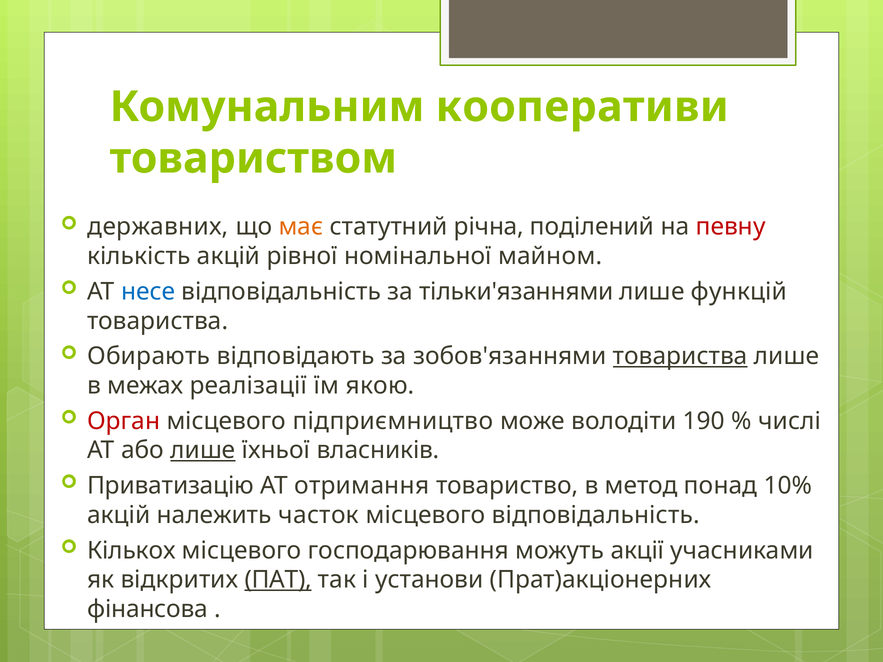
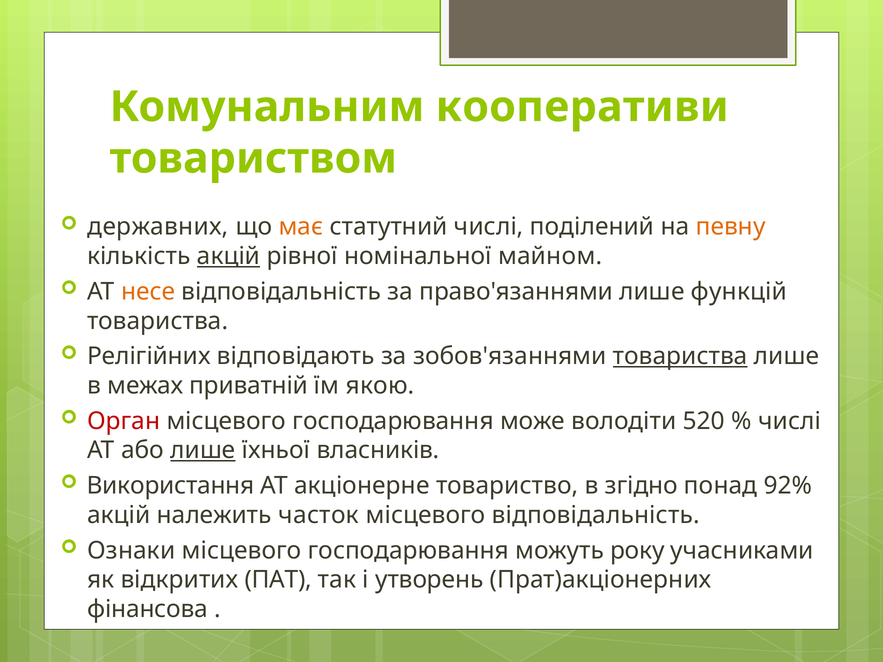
статутний річна: річна -> числі
певну colour: red -> orange
акцій at (229, 256) underline: none -> present
несе colour: blue -> orange
тільки'язаннями: тільки'язаннями -> право'язаннями
Обирають: Обирають -> Релігійних
реалізації: реалізації -> приватній
підприємництво at (393, 421): підприємництво -> господарювання
190: 190 -> 520
Приватизацію: Приватизацію -> Використання
отримання: отримання -> акціонерне
метод: метод -> згідно
10%: 10% -> 92%
Кількох: Кількох -> Ознаки
акції: акції -> року
ПАТ underline: present -> none
установи: установи -> утворень
